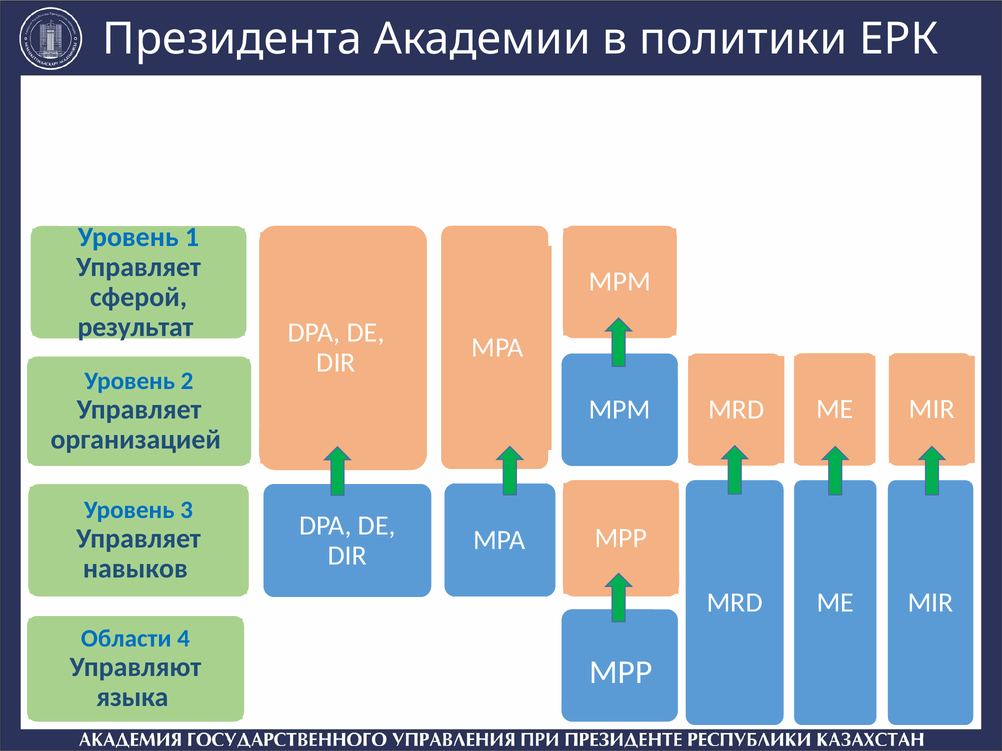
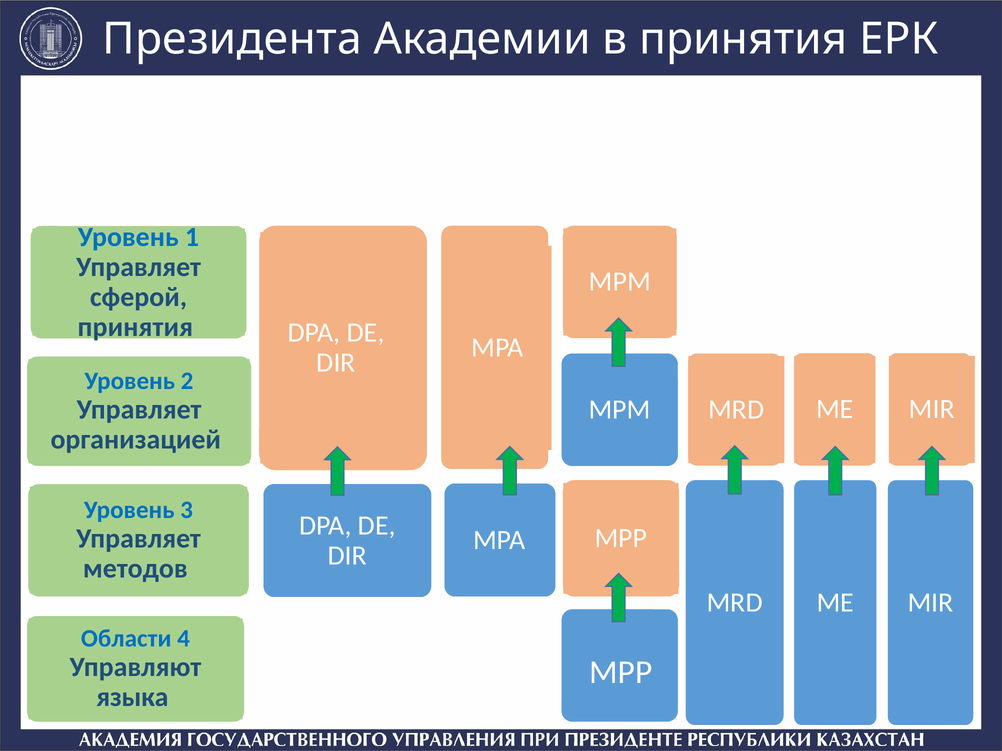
в политики: политики -> принятия
результат at (135, 327): результат -> принятия
навыков: навыков -> методов
